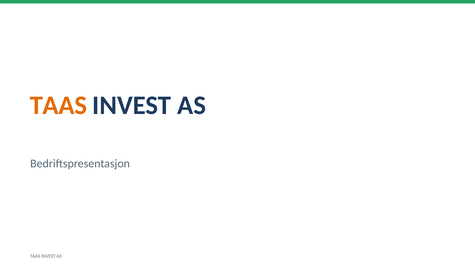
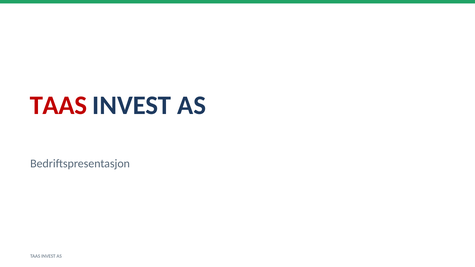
TAAS at (58, 105) colour: orange -> red
